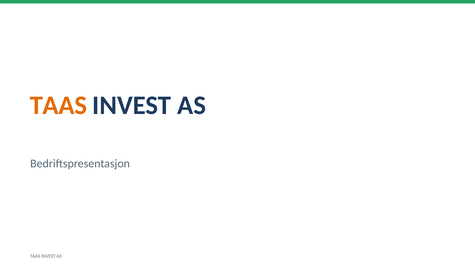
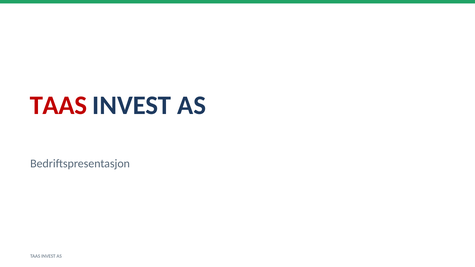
TAAS at (58, 105) colour: orange -> red
